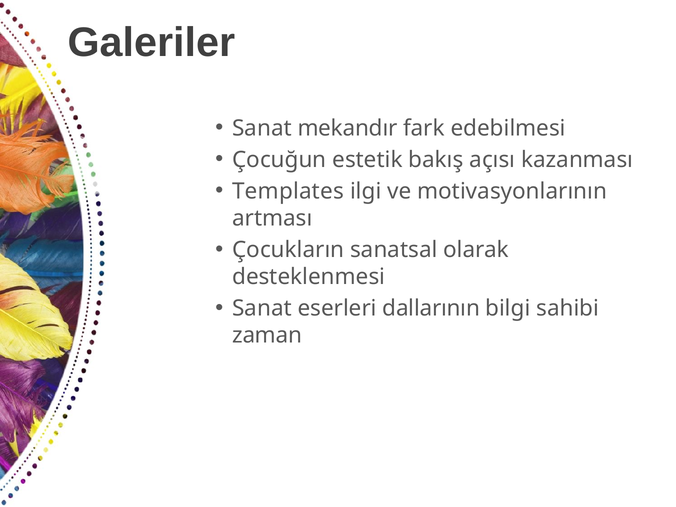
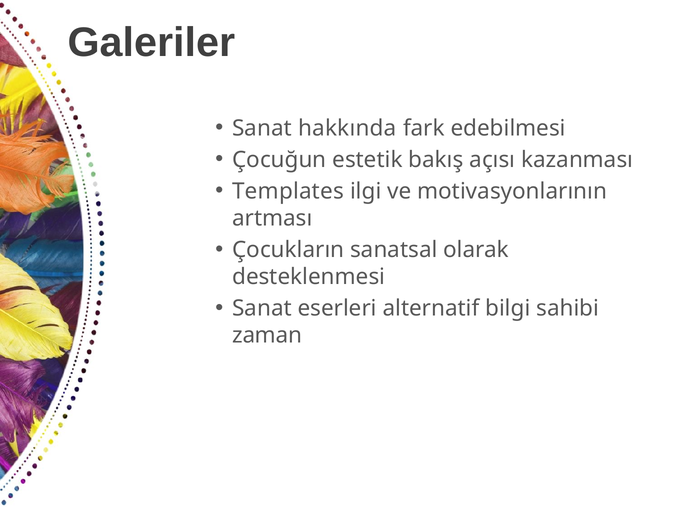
mekandır: mekandır -> hakkında
dallarının: dallarının -> alternatif
